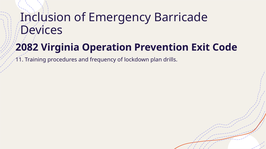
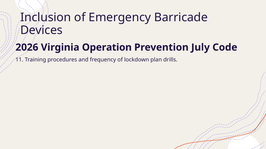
2082: 2082 -> 2026
Exit: Exit -> July
